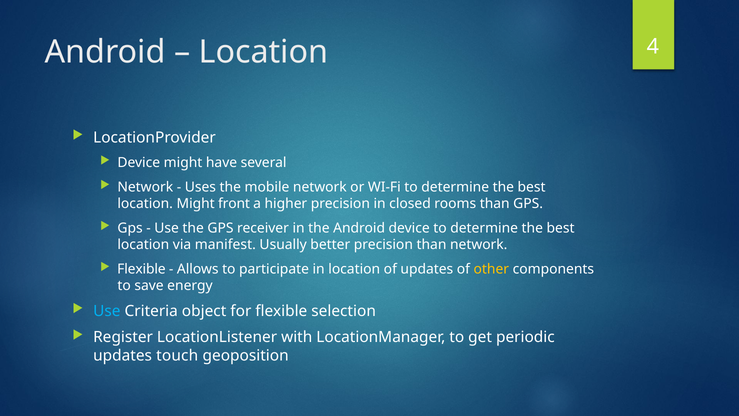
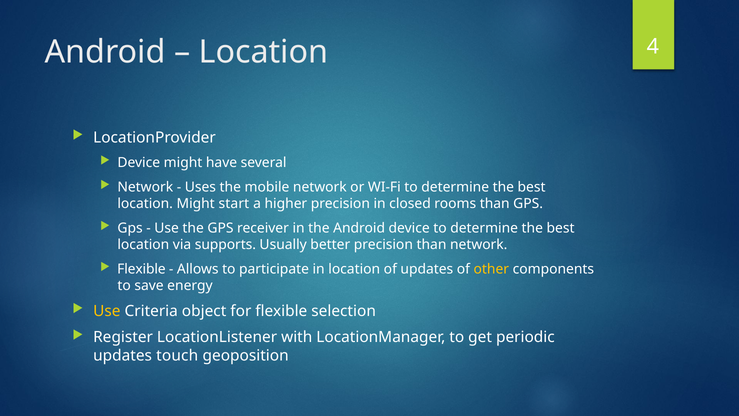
front: front -> start
manifest: manifest -> supports
Use at (107, 311) colour: light blue -> yellow
